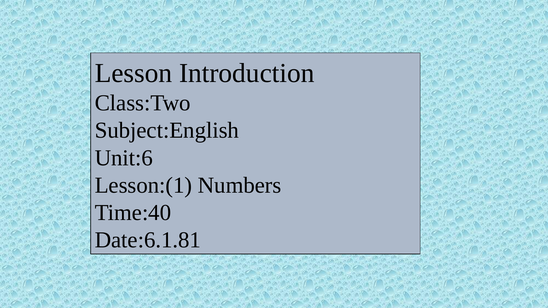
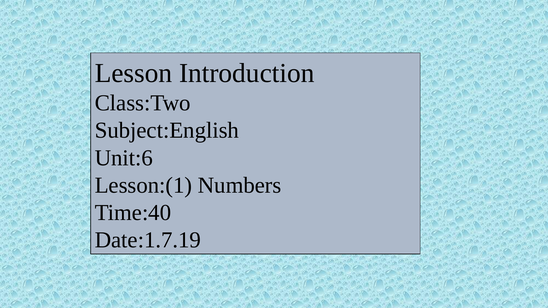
Date:6.1.81: Date:6.1.81 -> Date:1.7.19
